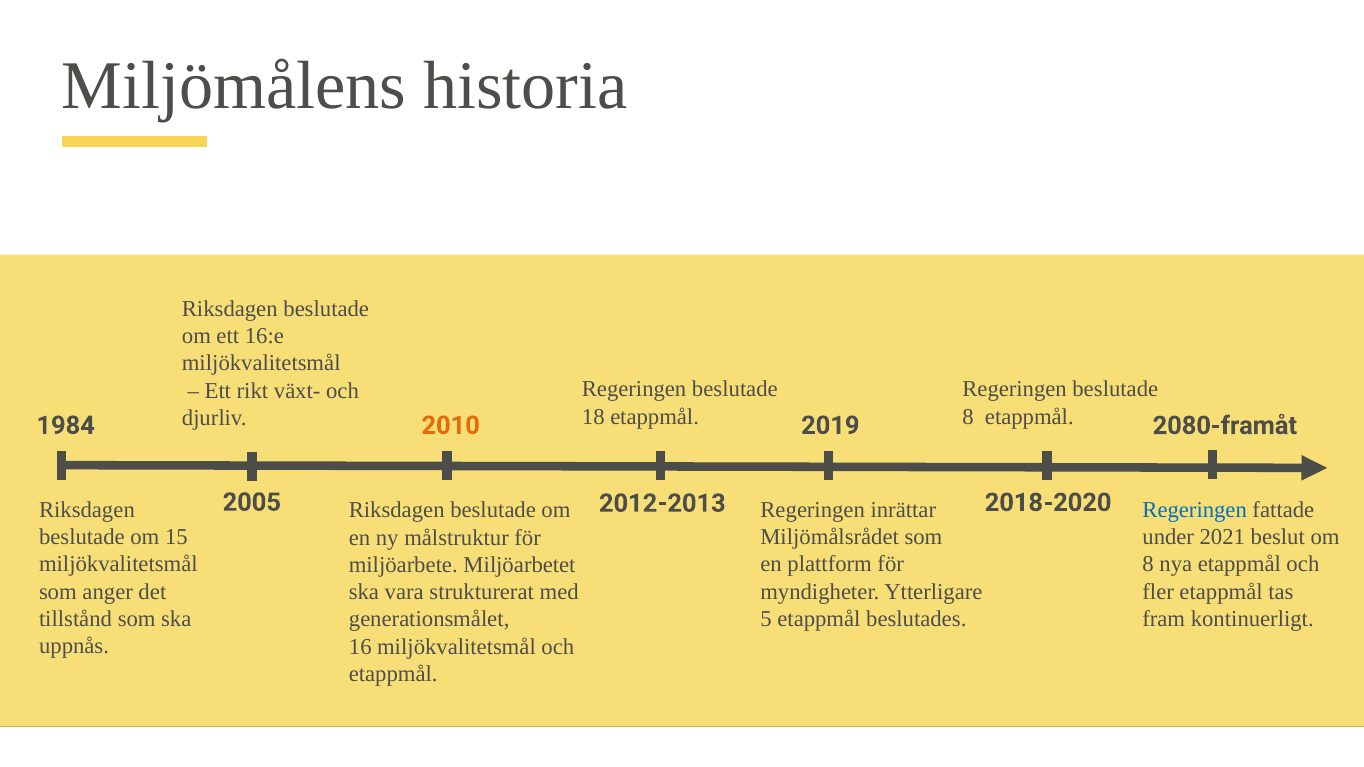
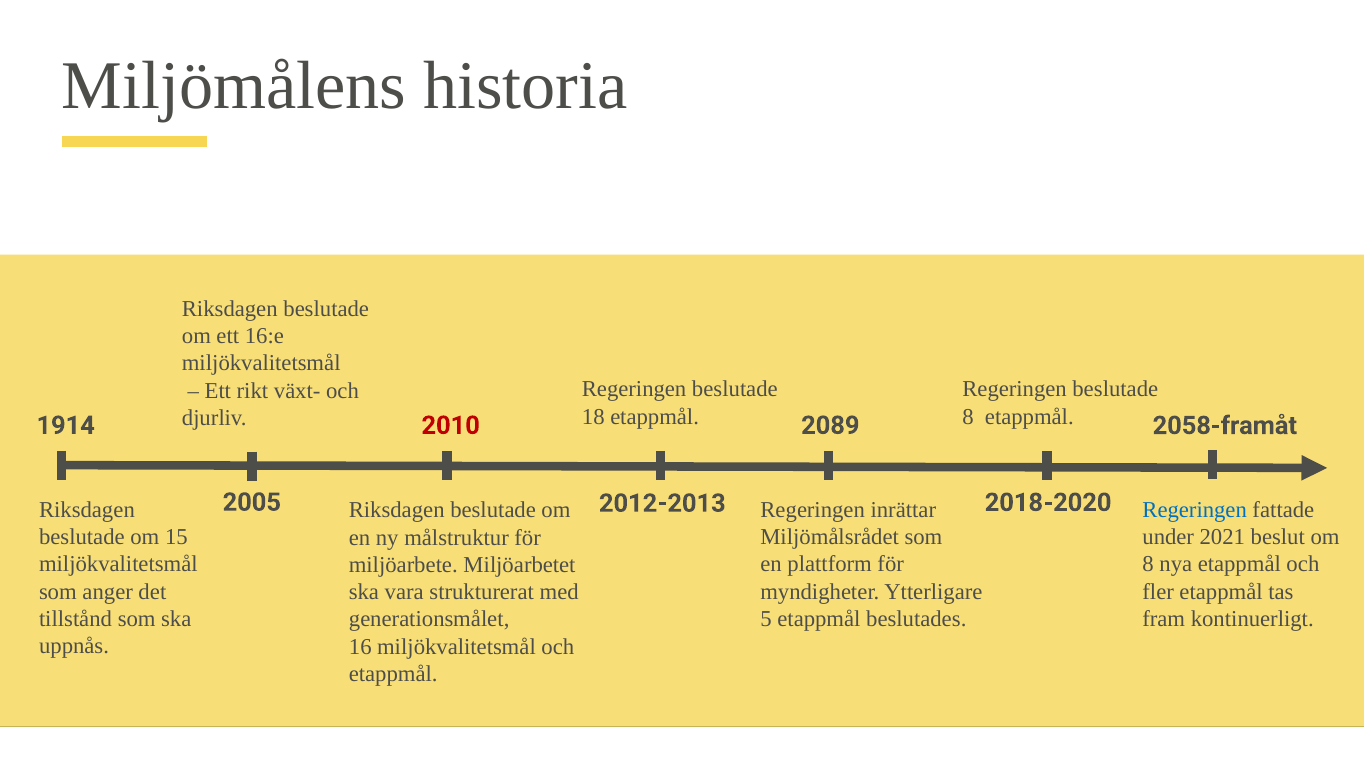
1984: 1984 -> 1914
2010 colour: orange -> red
2019: 2019 -> 2089
2080-framåt: 2080-framåt -> 2058-framåt
